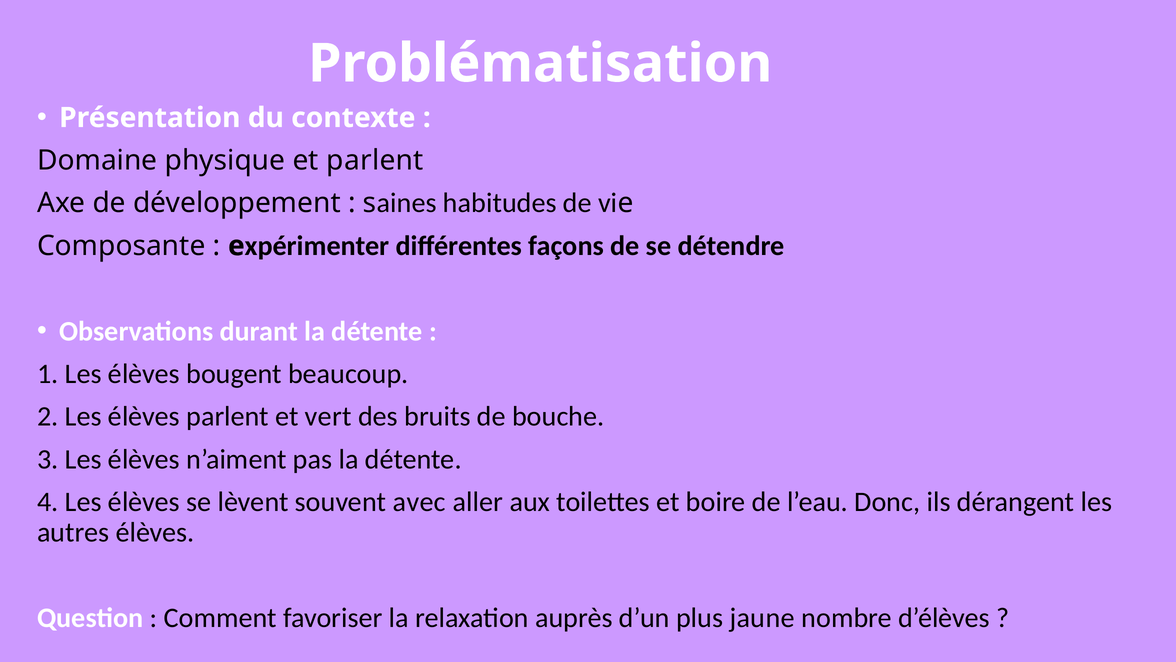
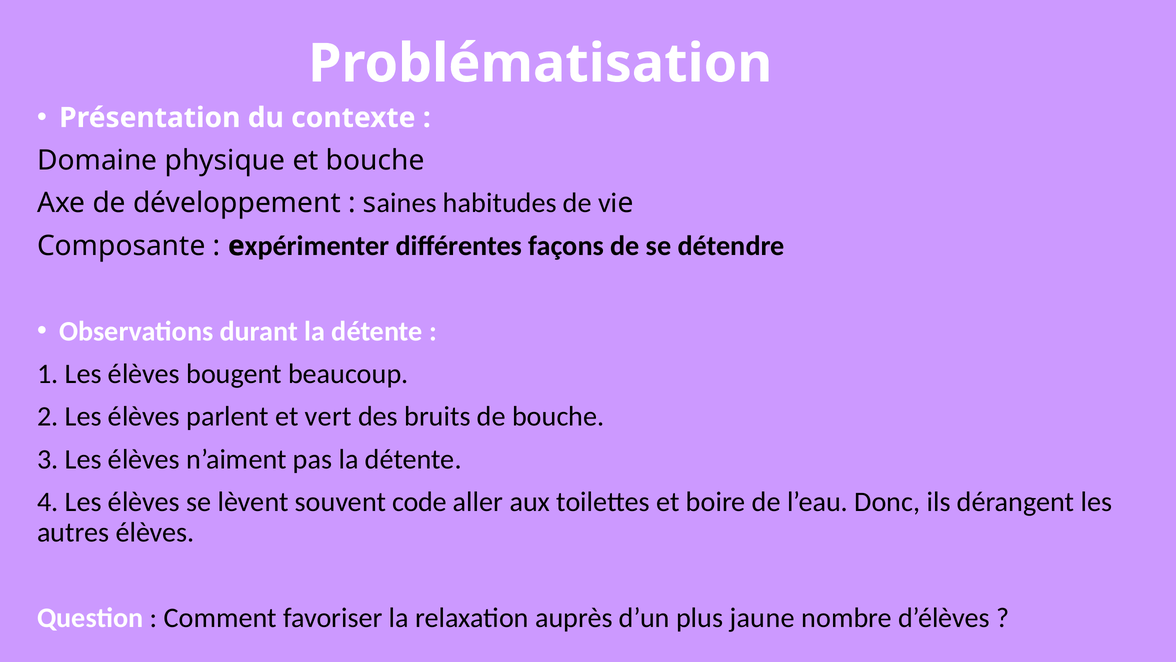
et parlent: parlent -> bouche
avec: avec -> code
